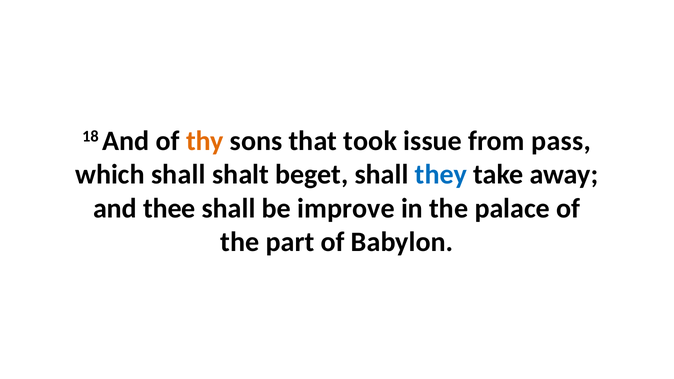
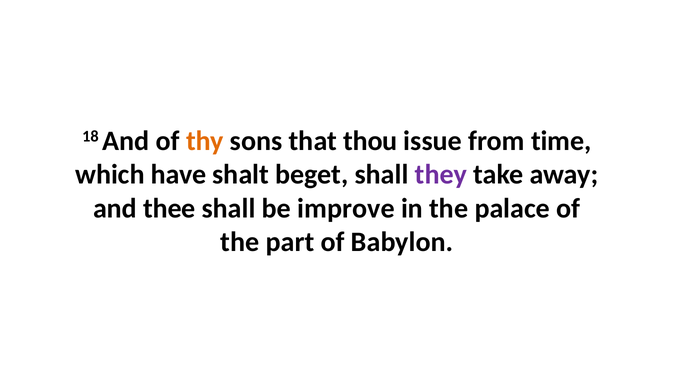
took: took -> thou
pass: pass -> time
which shall: shall -> have
they colour: blue -> purple
